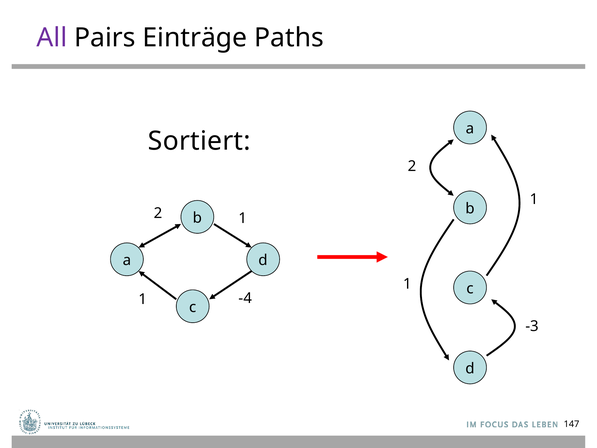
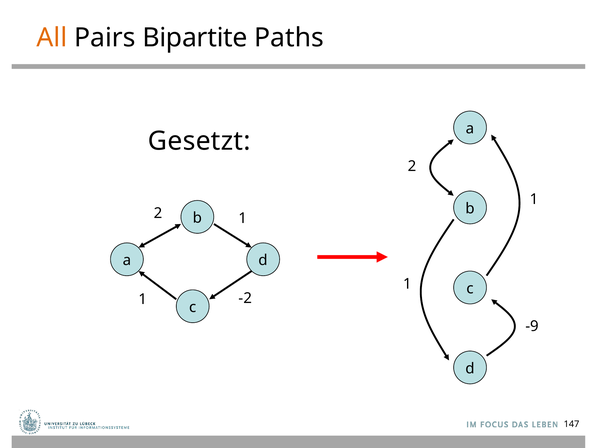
All colour: purple -> orange
Einträge: Einträge -> Bipartite
Sortiert: Sortiert -> Gesetzt
-4: -4 -> -2
-3: -3 -> -9
